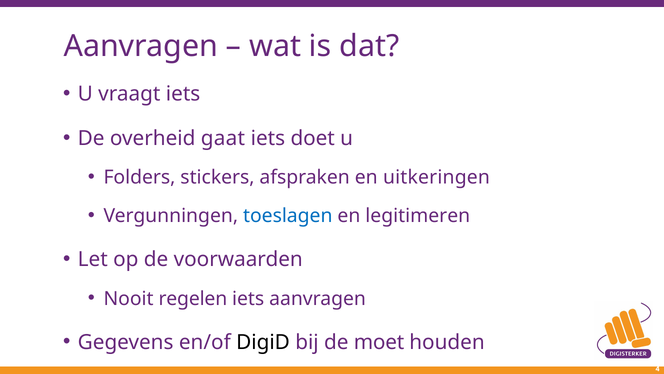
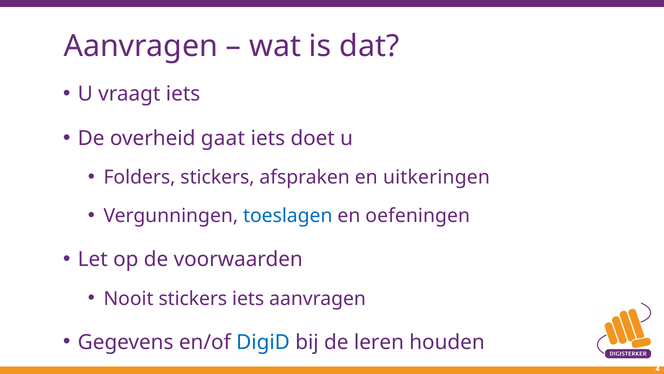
legitimeren: legitimeren -> oefeningen
Nooit regelen: regelen -> stickers
DigiD colour: black -> blue
moet: moet -> leren
